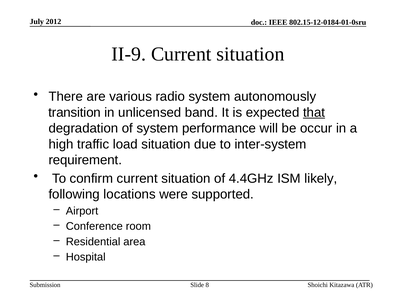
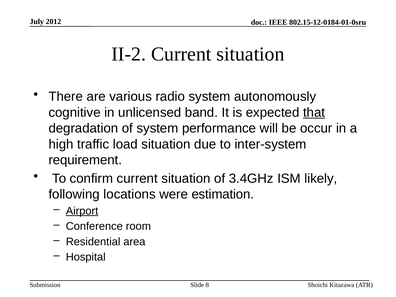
II-9: II-9 -> II-2
transition: transition -> cognitive
4.4GHz: 4.4GHz -> 3.4GHz
supported: supported -> estimation
Airport underline: none -> present
